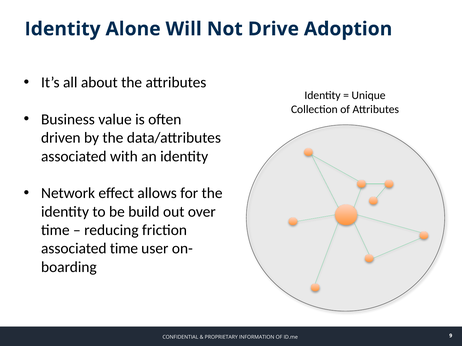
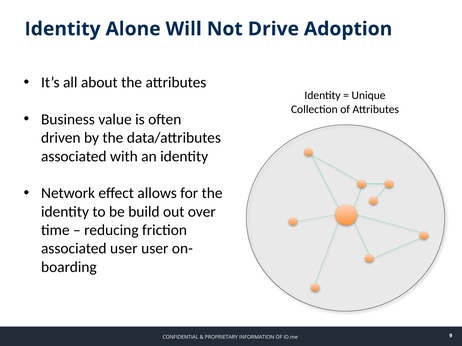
associated time: time -> user
